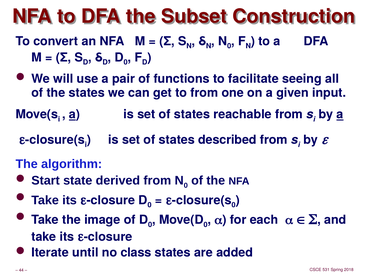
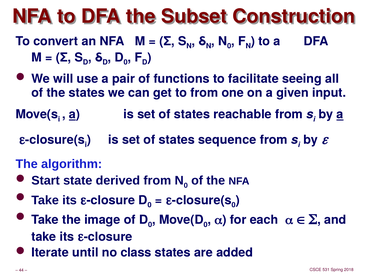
described: described -> sequence
